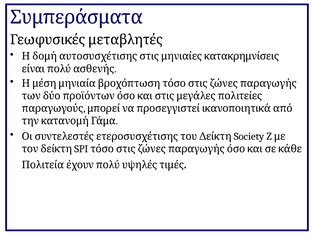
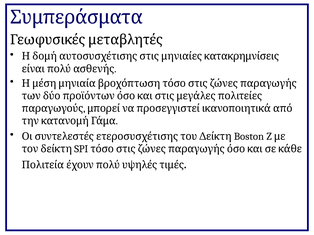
Society: Society -> Boston
